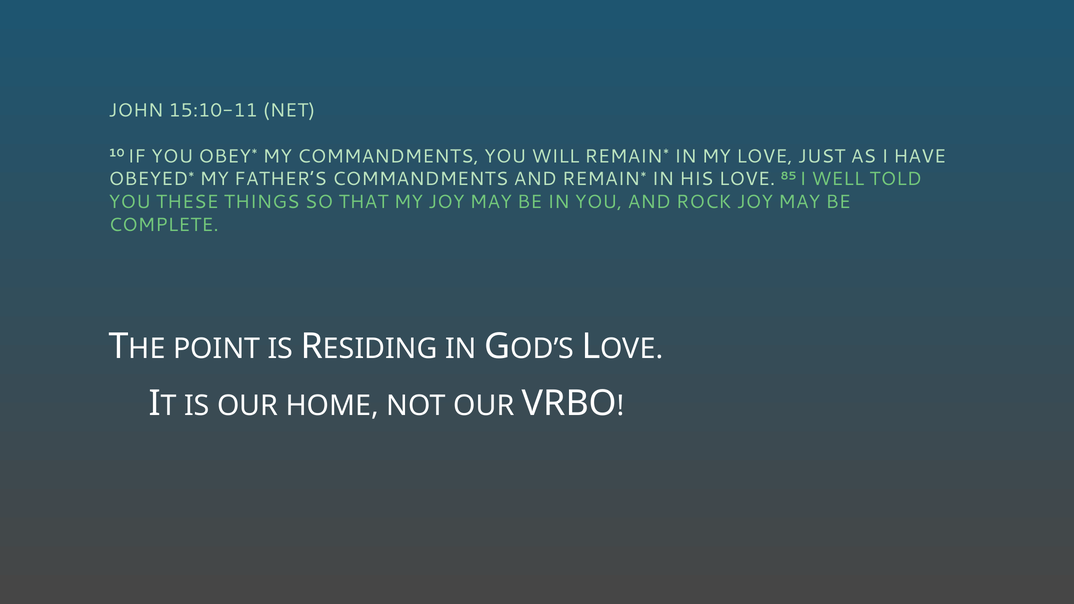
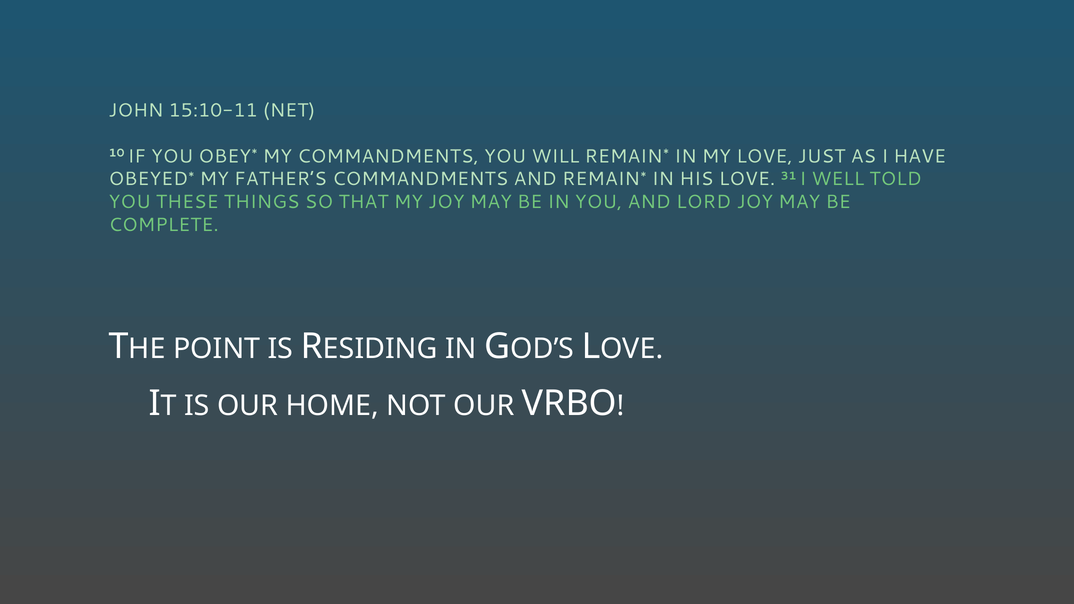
85: 85 -> 31
ROCK: ROCK -> LORD
